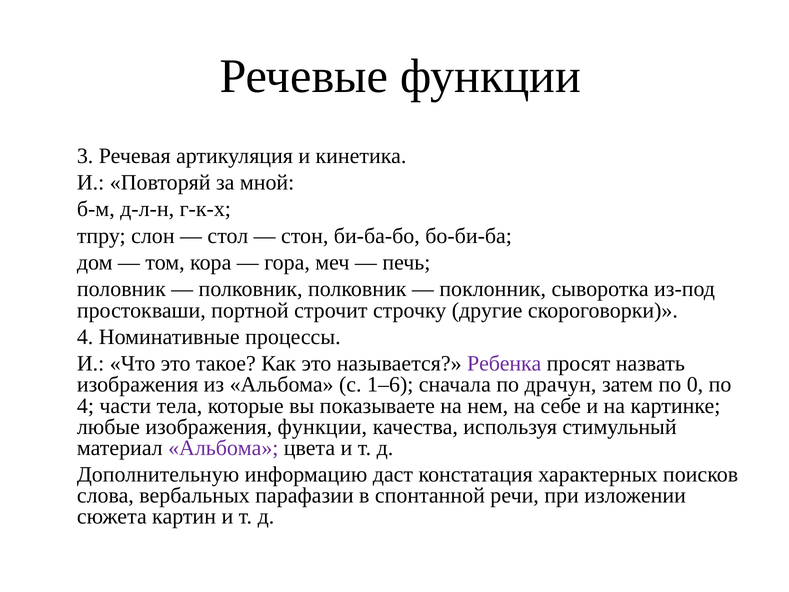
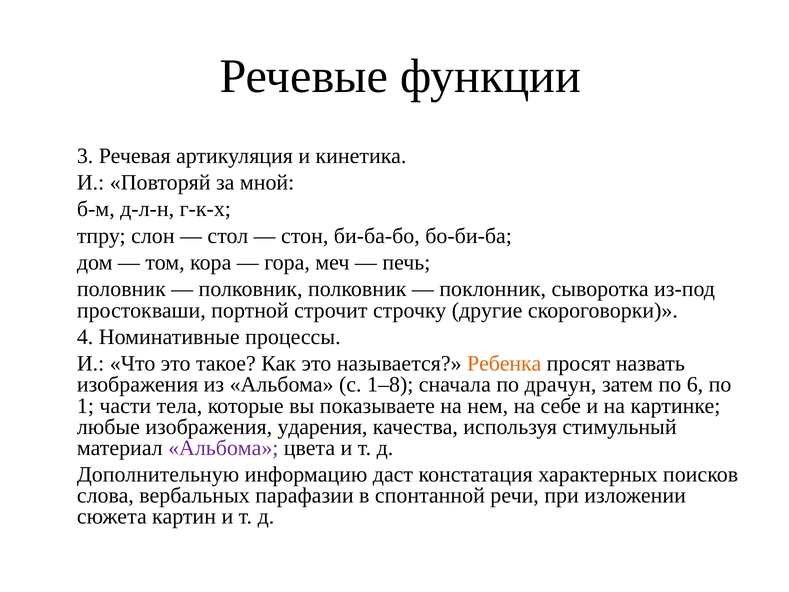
Ребенка colour: purple -> orange
1–6: 1–6 -> 1–8
0: 0 -> 6
4 at (85, 406): 4 -> 1
изображения функции: функции -> ударения
